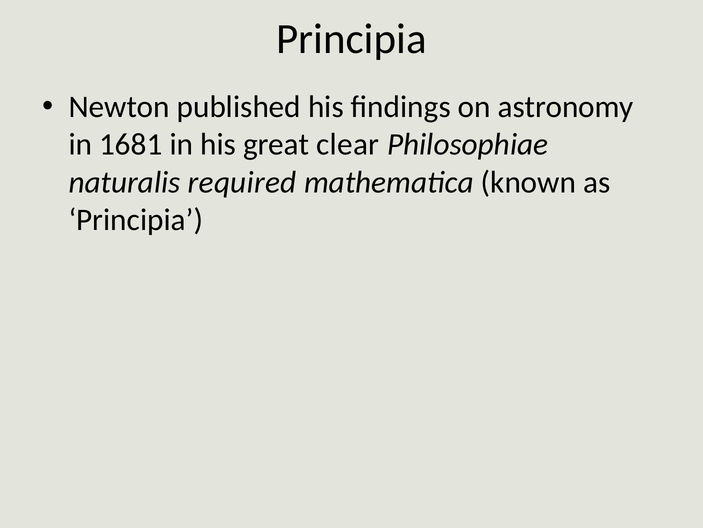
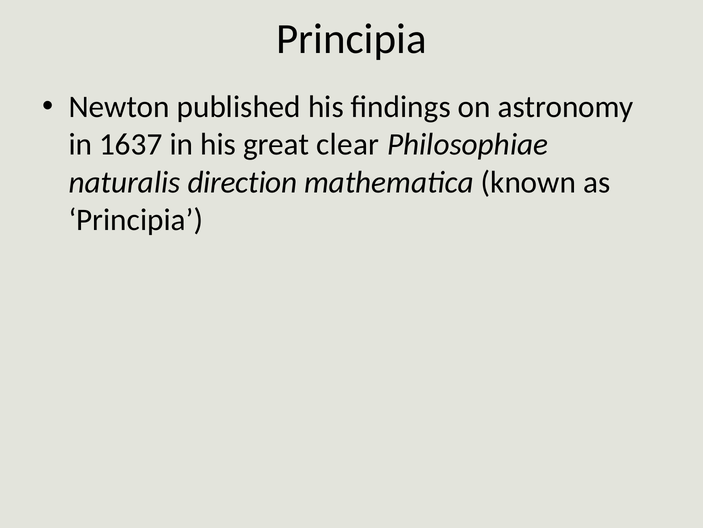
1681: 1681 -> 1637
required: required -> direction
